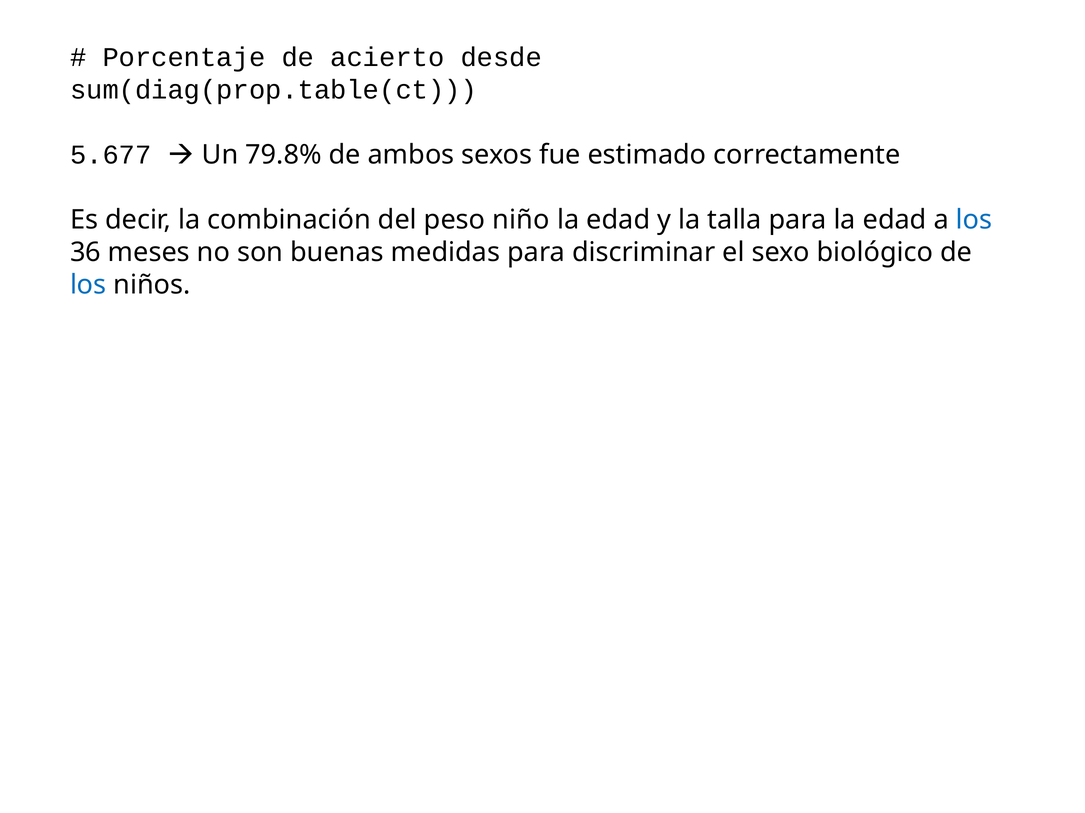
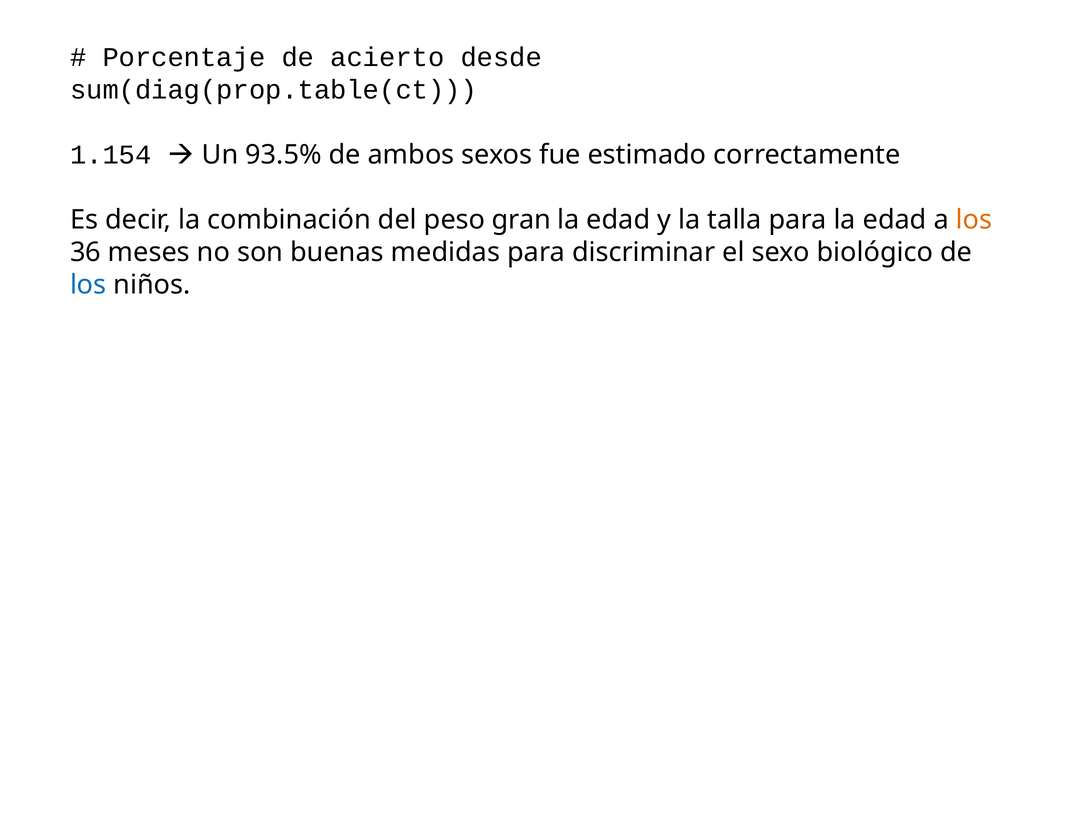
5.677: 5.677 -> 1.154
79.8%: 79.8% -> 93.5%
niño: niño -> gran
los at (974, 220) colour: blue -> orange
